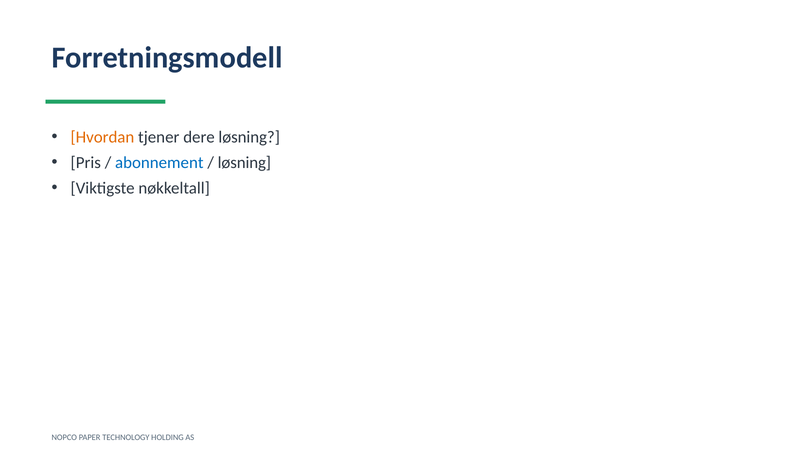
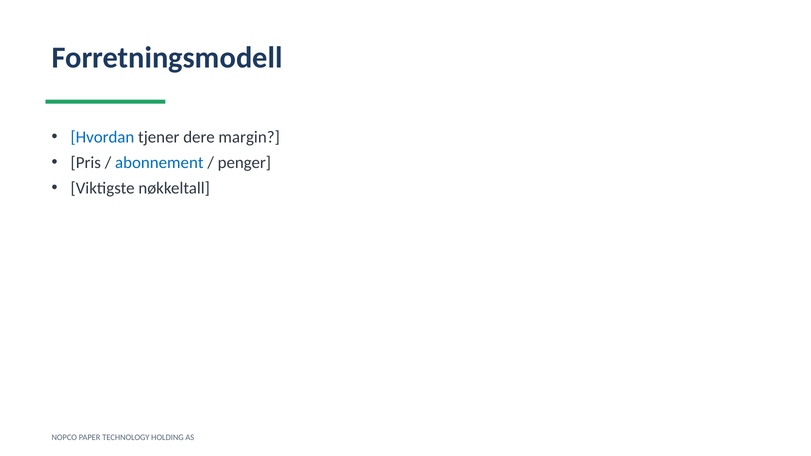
Hvordan colour: orange -> blue
dere løsning: løsning -> margin
løsning at (244, 163): løsning -> penger
